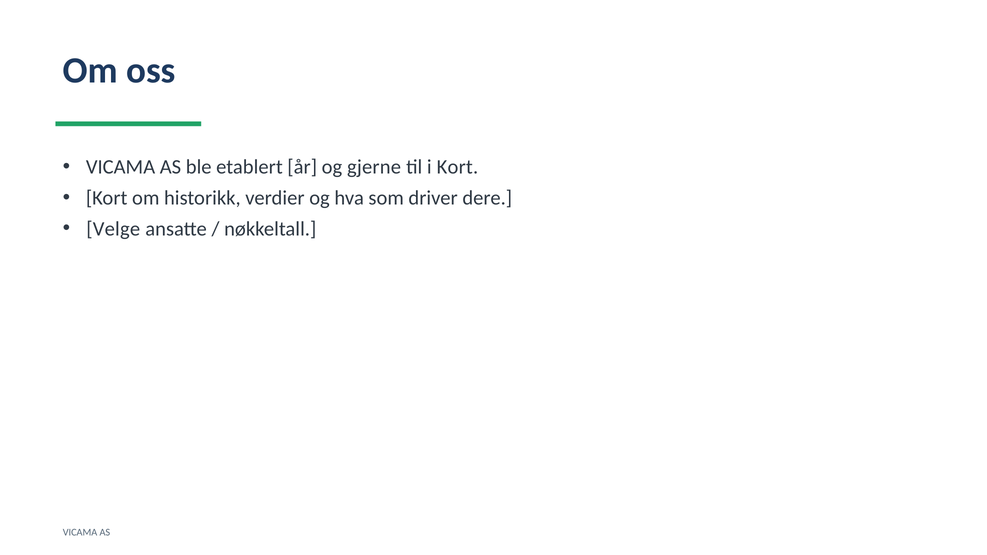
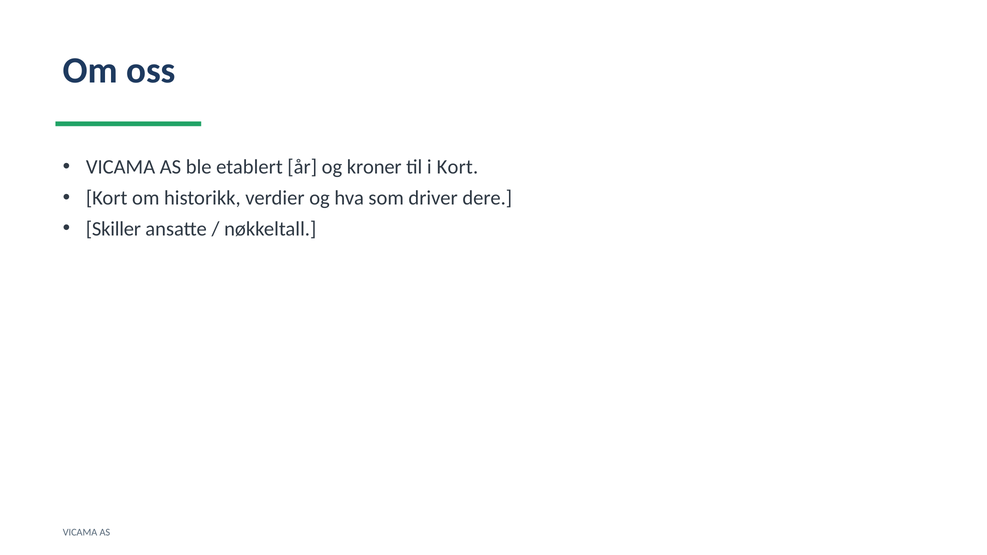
gjerne: gjerne -> kroner
Velge: Velge -> Skiller
